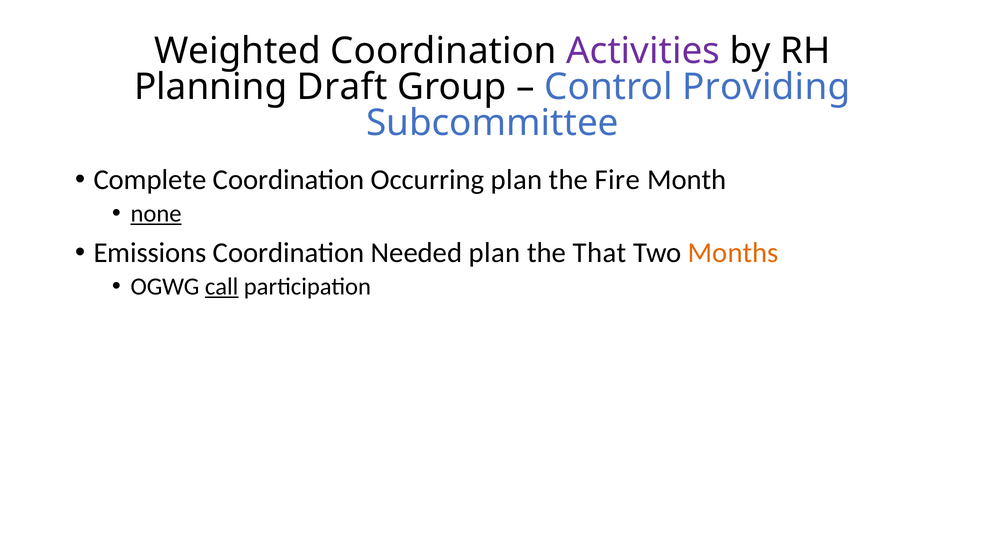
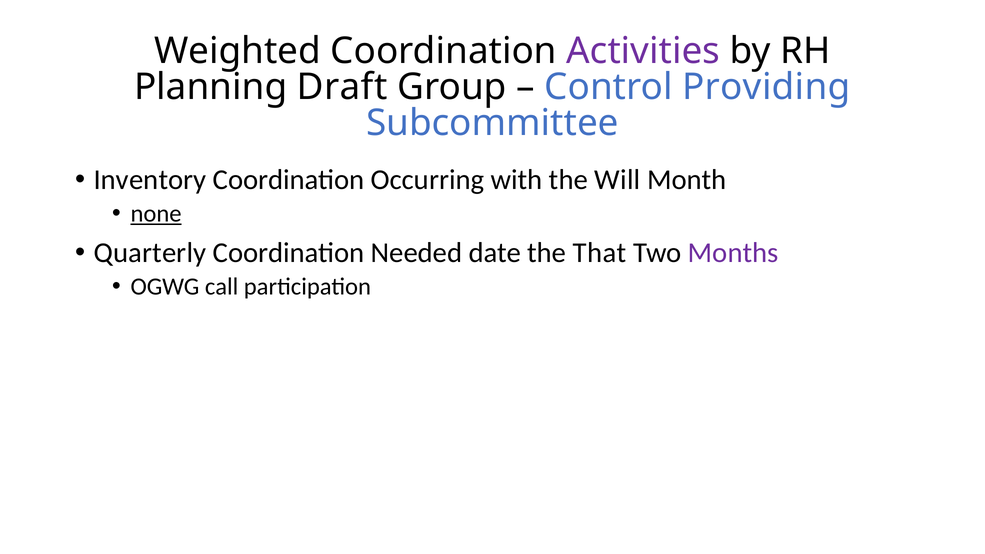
Complete: Complete -> Inventory
Occurring plan: plan -> with
Fire: Fire -> Will
Emissions: Emissions -> Quarterly
Needed plan: plan -> date
Months colour: orange -> purple
call underline: present -> none
